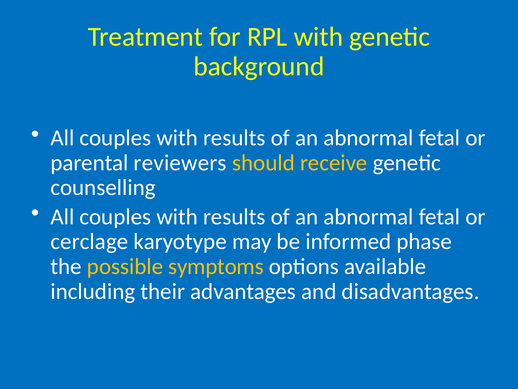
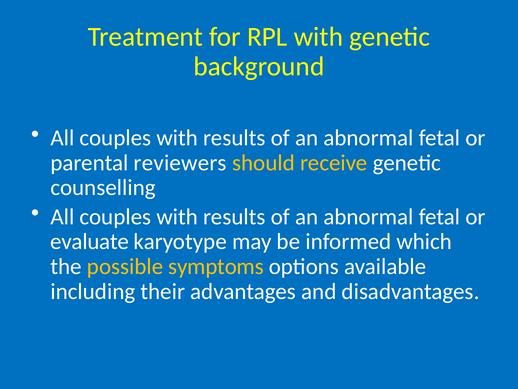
cerclage: cerclage -> evaluate
phase: phase -> which
